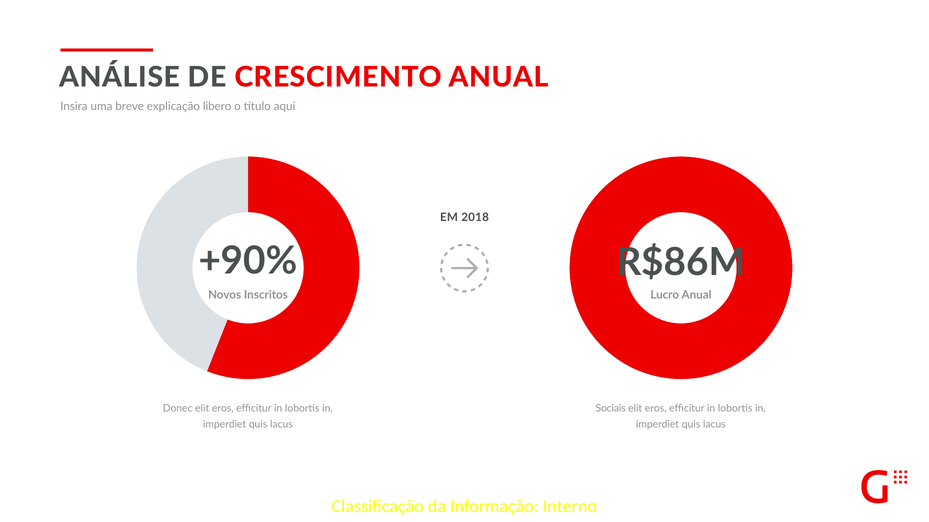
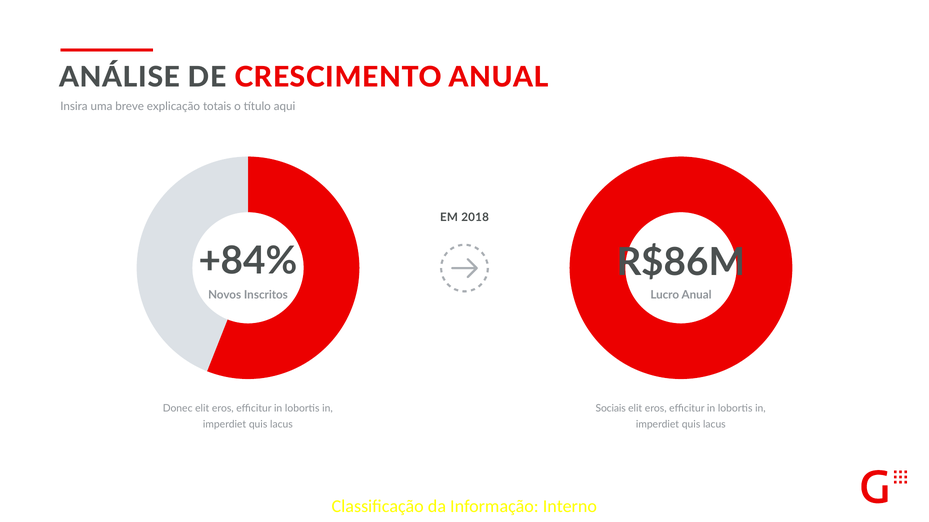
libero: libero -> totais
+90%: +90% -> +84%
